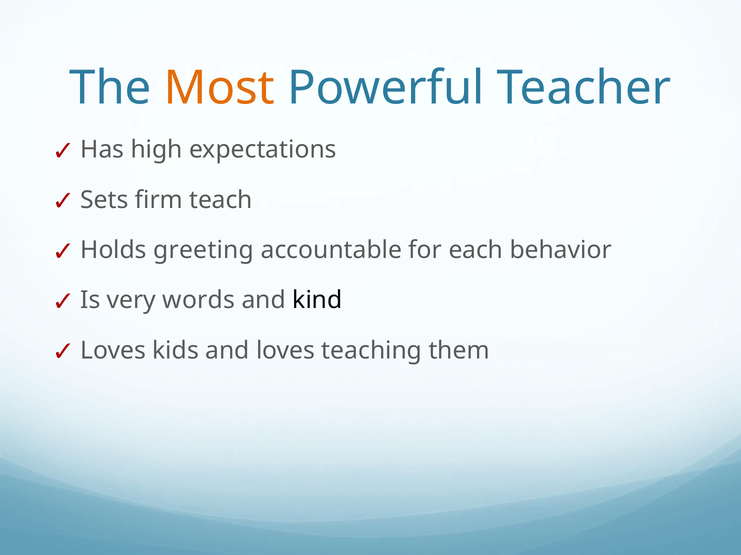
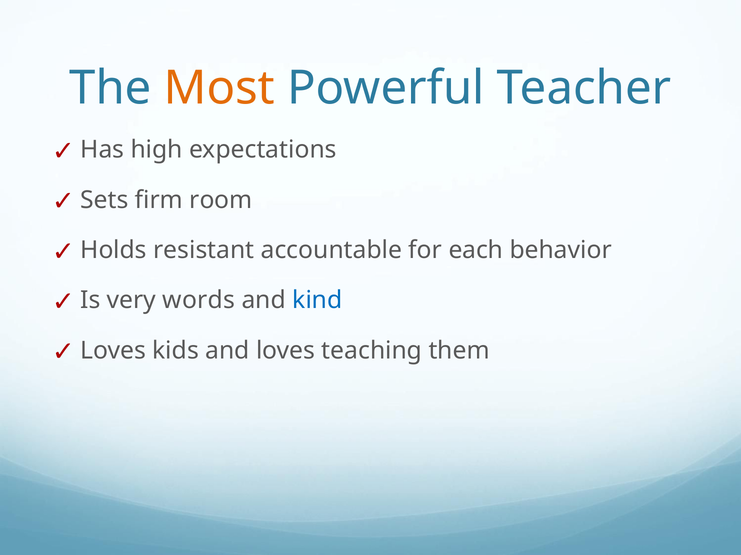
teach: teach -> room
greeting: greeting -> resistant
kind colour: black -> blue
